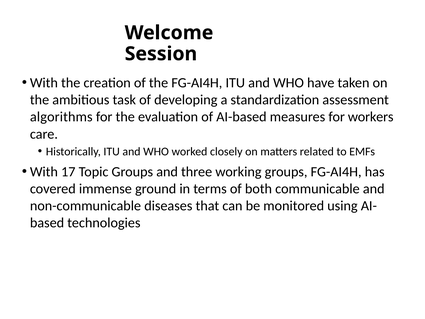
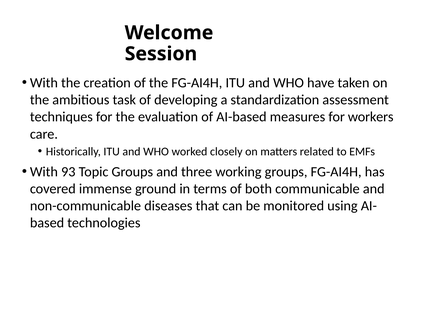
algorithms: algorithms -> techniques
17: 17 -> 93
